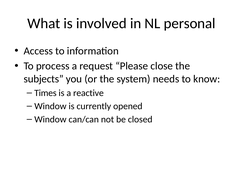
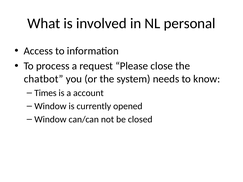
subjects: subjects -> chatbot
reactive: reactive -> account
